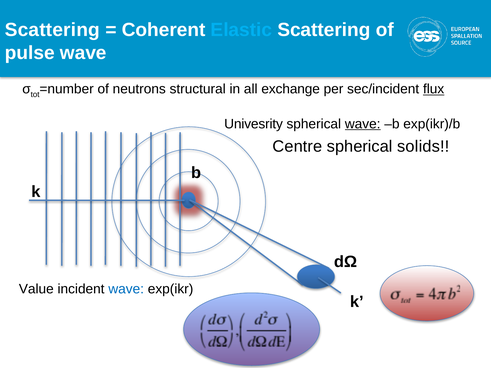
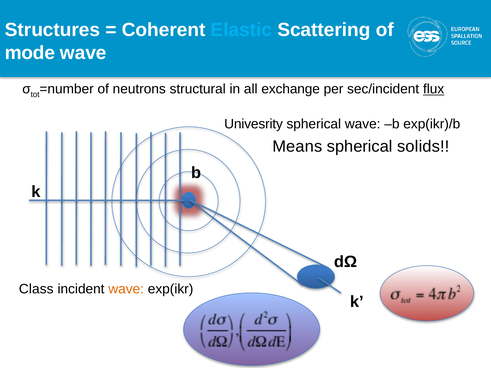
Scattering at (52, 30): Scattering -> Structures
pulse: pulse -> mode
wave at (363, 124) underline: present -> none
Centre: Centre -> Means
Value: Value -> Class
wave at (126, 289) colour: blue -> orange
